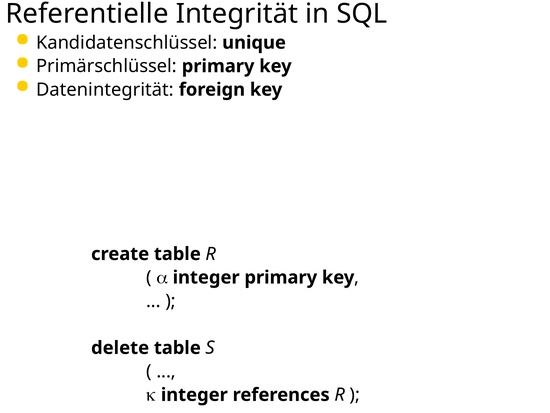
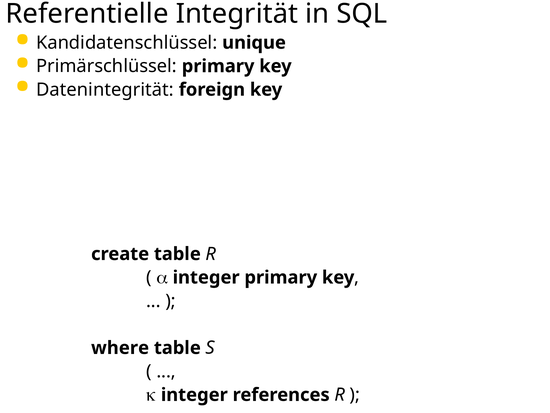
delete: delete -> where
